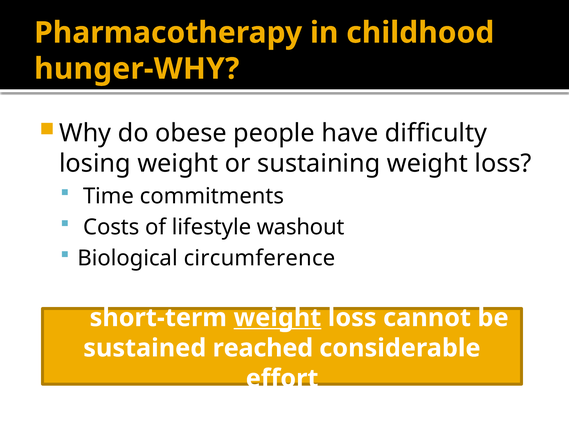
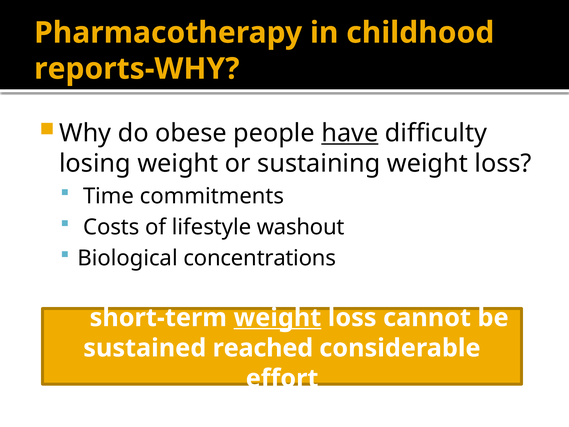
hunger-WHY: hunger-WHY -> reports-WHY
have underline: none -> present
circumference: circumference -> concentrations
